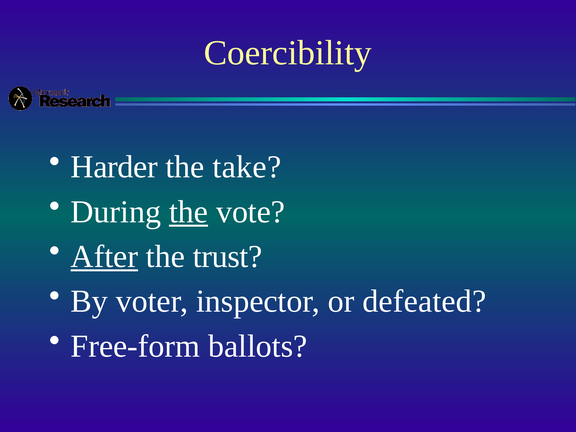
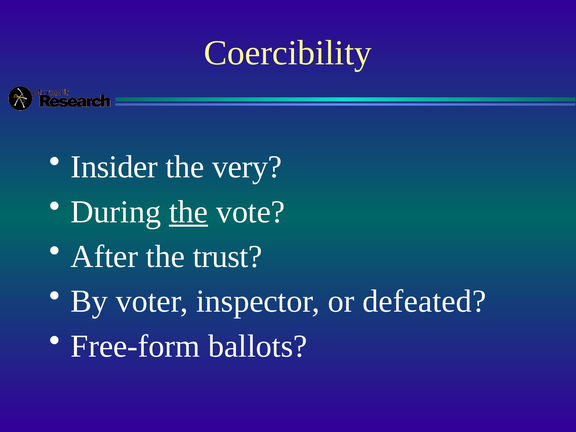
Harder: Harder -> Insider
take: take -> very
After underline: present -> none
